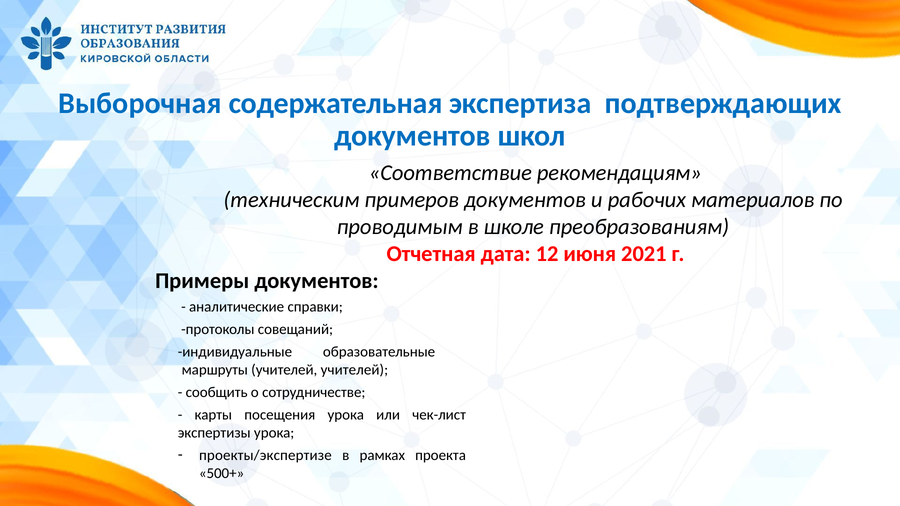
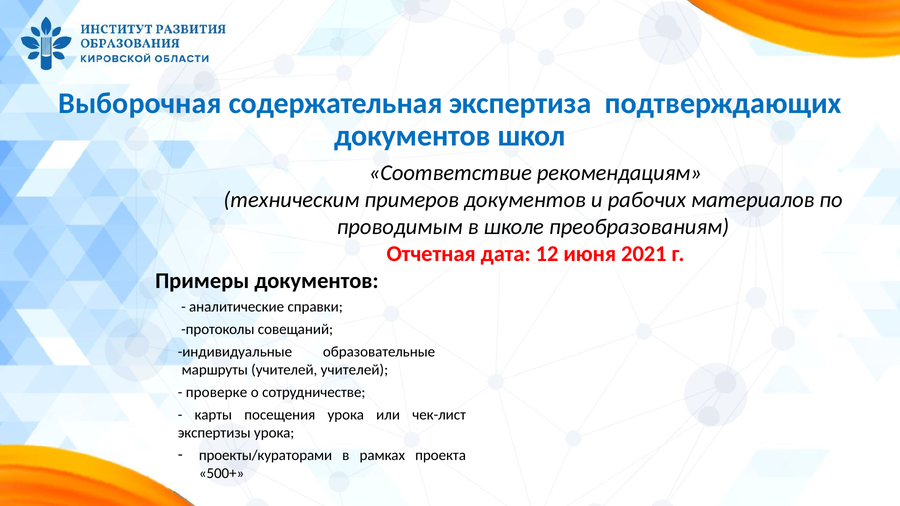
сообщить: сообщить -> проверке
проекты/экспертизе: проекты/экспертизе -> проекты/кураторами
